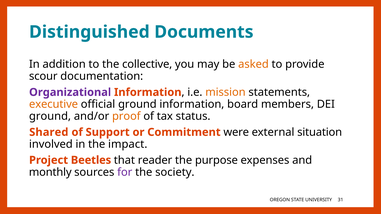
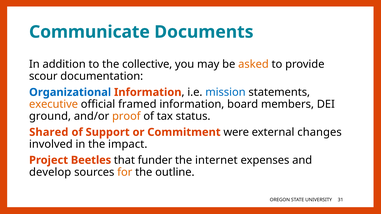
Distinguished: Distinguished -> Communicate
Organizational colour: purple -> blue
mission colour: orange -> blue
official ground: ground -> framed
situation: situation -> changes
reader: reader -> funder
purpose: purpose -> internet
monthly: monthly -> develop
for colour: purple -> orange
society: society -> outline
